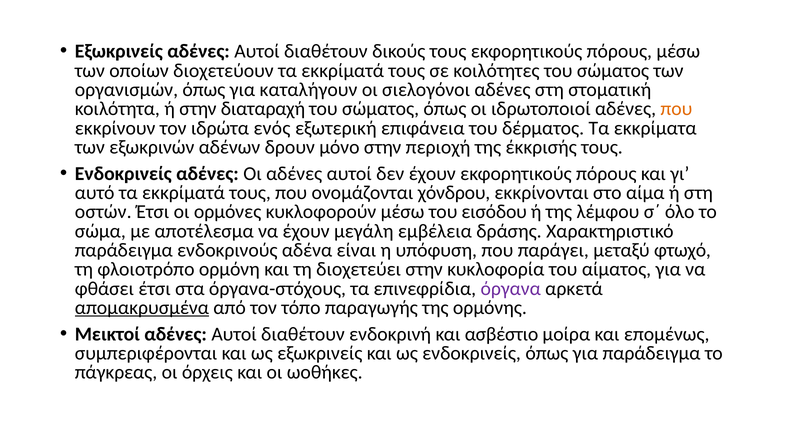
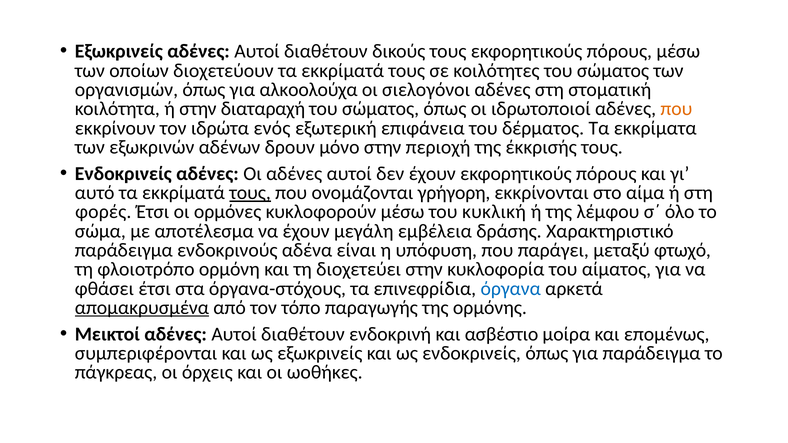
καταλήγουν: καταλήγουν -> αλκοολούχα
τους at (250, 193) underline: none -> present
χόνδρου: χόνδρου -> γρήγορη
οστών: οστών -> φορές
εισόδου: εισόδου -> κυκλική
όργανα colour: purple -> blue
